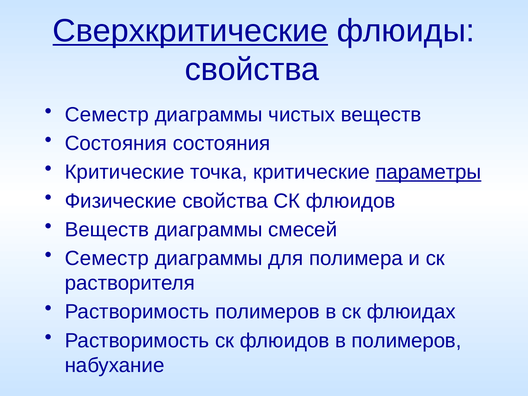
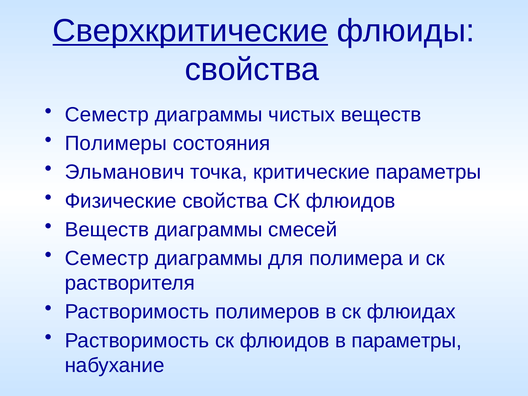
Состояния at (116, 143): Состояния -> Полимеры
Критические at (125, 172): Критические -> Эльманович
параметры at (428, 172) underline: present -> none
в полимеров: полимеров -> параметры
